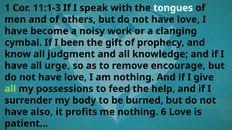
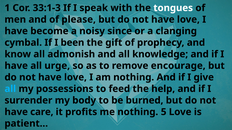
11:1-3: 11:1-3 -> 33:1-3
others: others -> please
work: work -> since
judgment: judgment -> admonish
all at (10, 89) colour: light green -> light blue
also: also -> care
6: 6 -> 5
